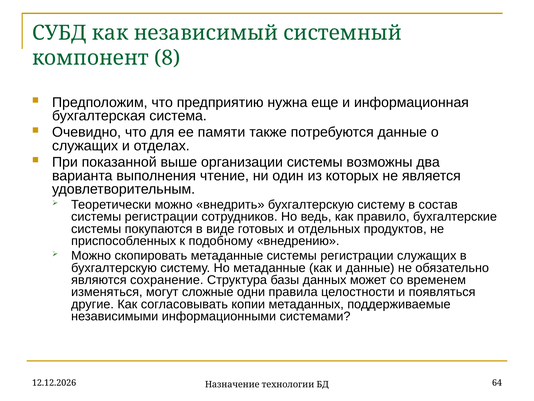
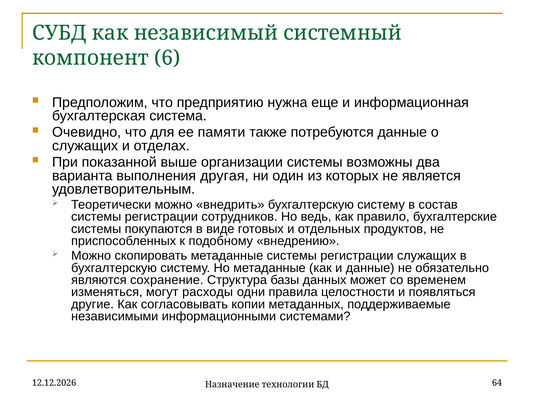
8: 8 -> 6
чтение: чтение -> другая
сложные: сложные -> расходы
